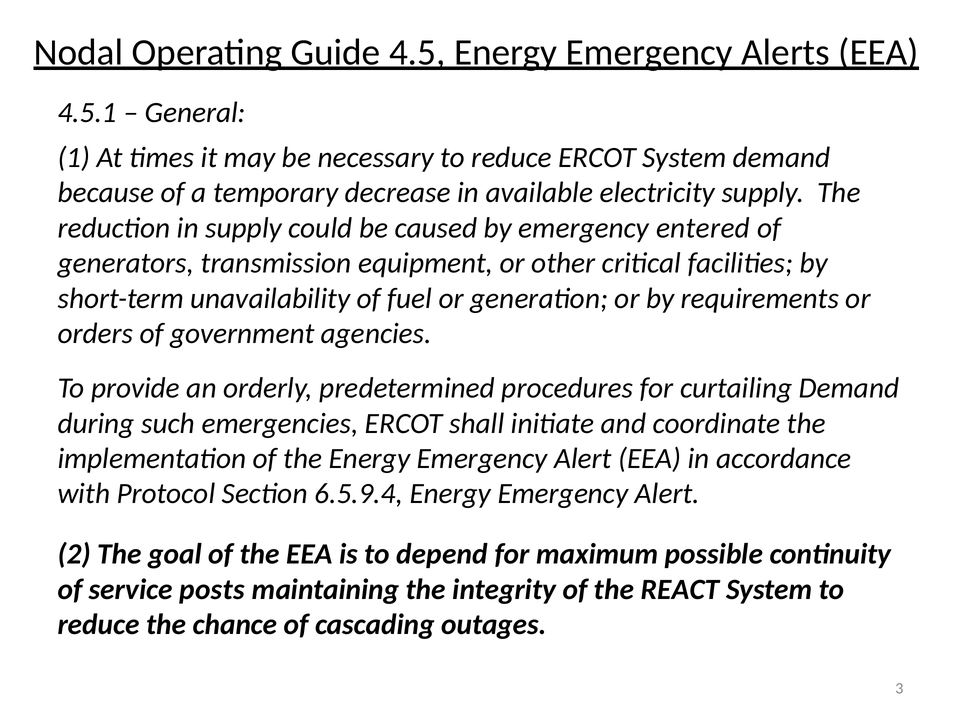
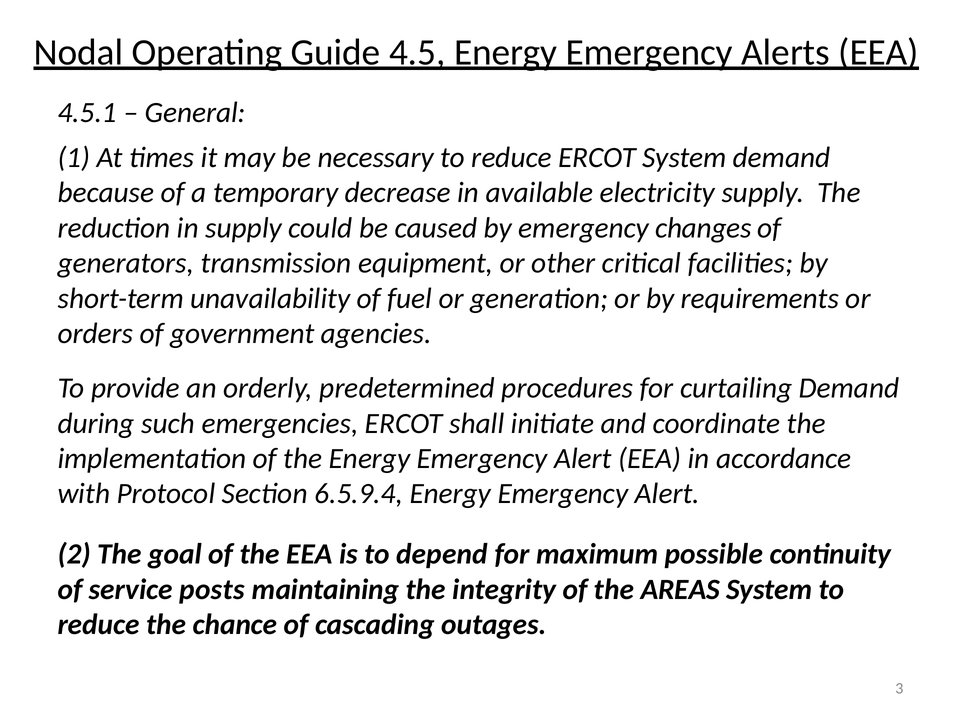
entered: entered -> changes
REACT: REACT -> AREAS
